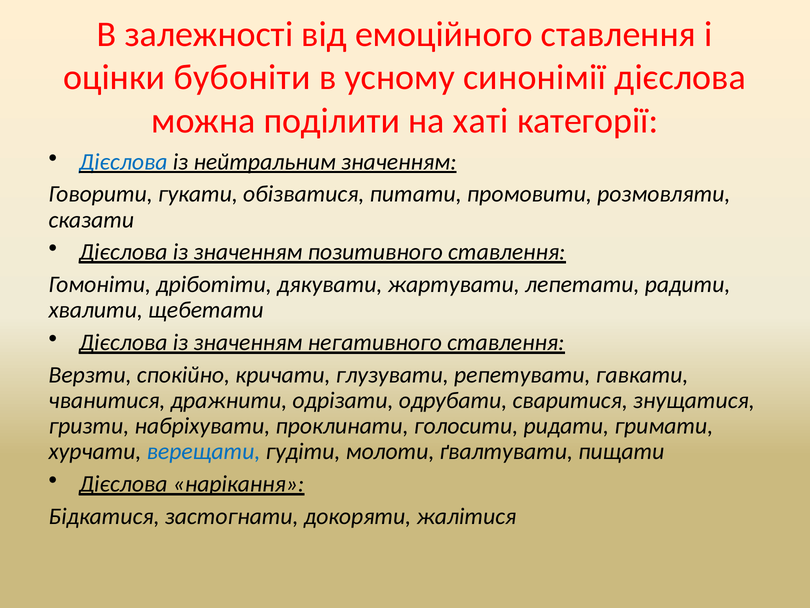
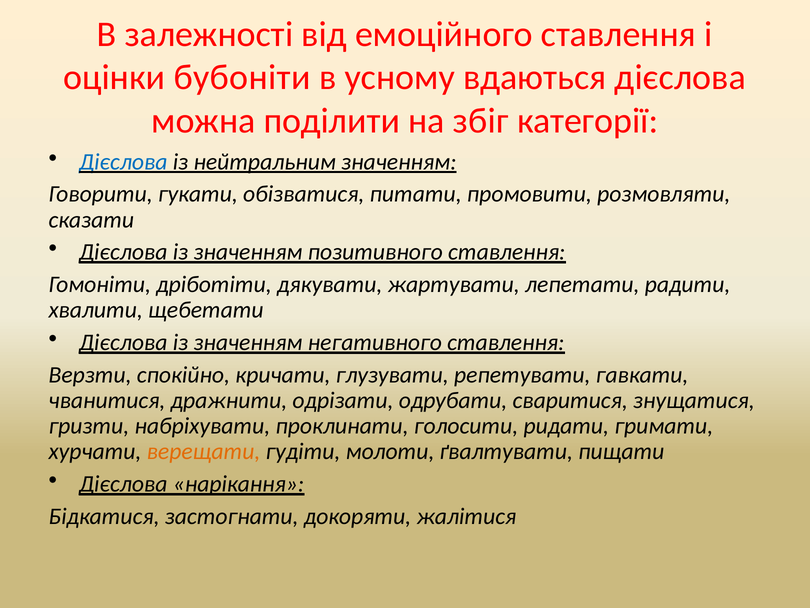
синонімії: синонімії -> вдаються
хаті: хаті -> збіг
верещати colour: blue -> orange
